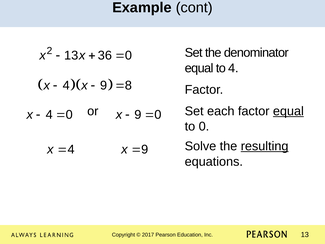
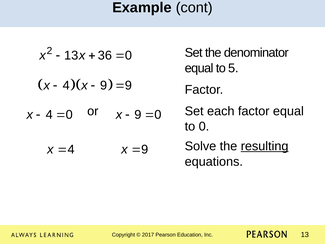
to 4: 4 -> 5
8 at (128, 85): 8 -> 9
equal at (288, 111) underline: present -> none
